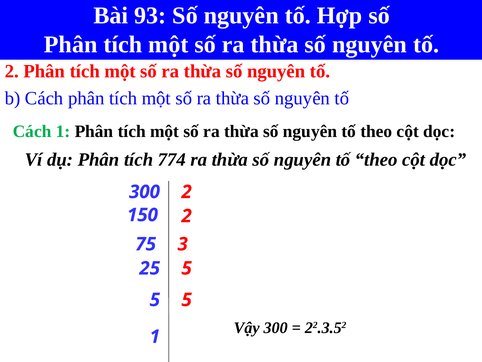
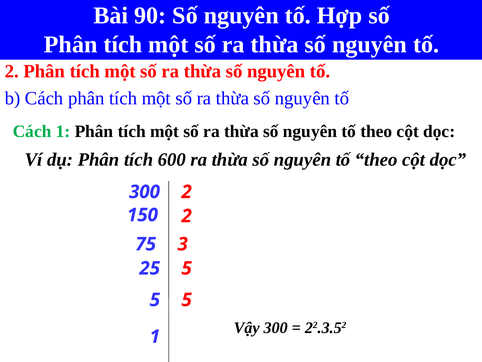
93: 93 -> 90
774: 774 -> 600
